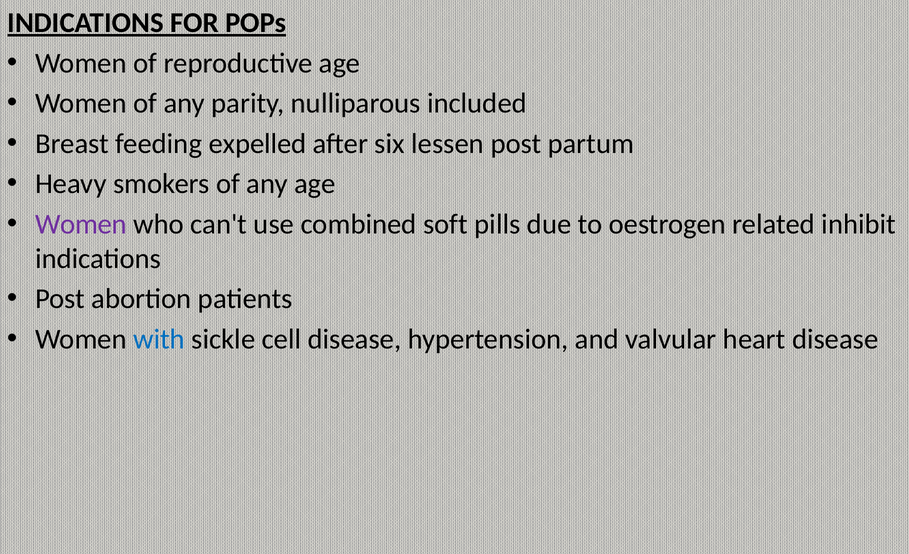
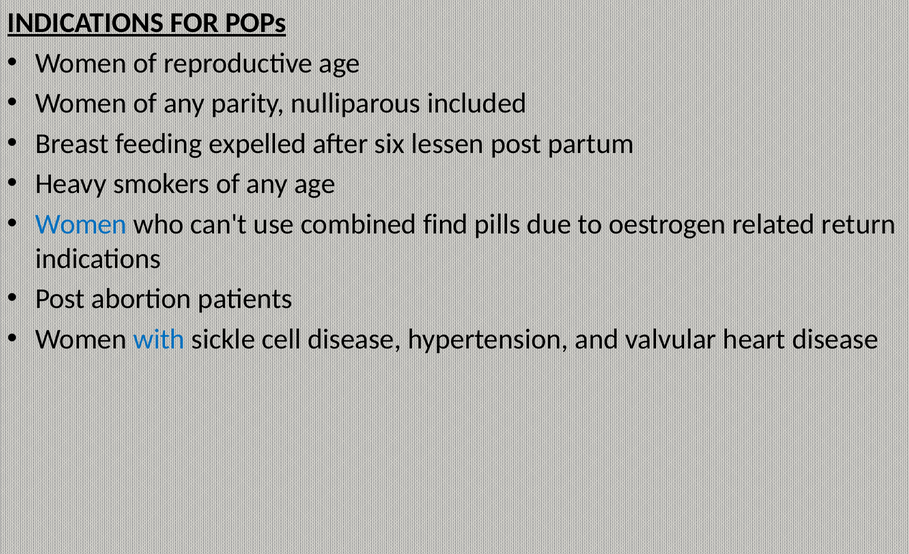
Women at (81, 224) colour: purple -> blue
soft: soft -> find
inhibit: inhibit -> return
